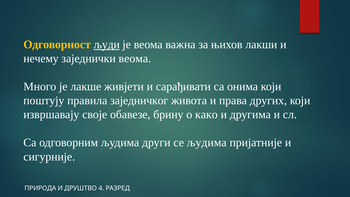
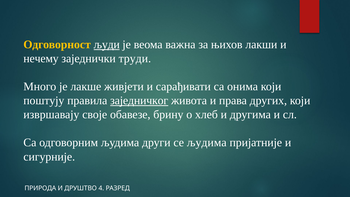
заједнички веома: веома -> труди
заједничког underline: none -> present
како: како -> хлеб
